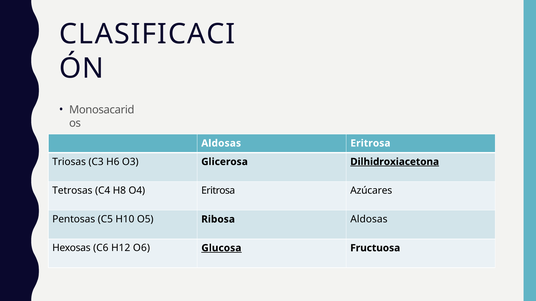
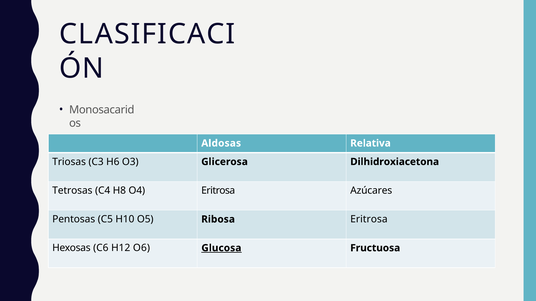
Aldosas Eritrosa: Eritrosa -> Relativa
Dilhidroxiacetona underline: present -> none
Ribosa Aldosas: Aldosas -> Eritrosa
